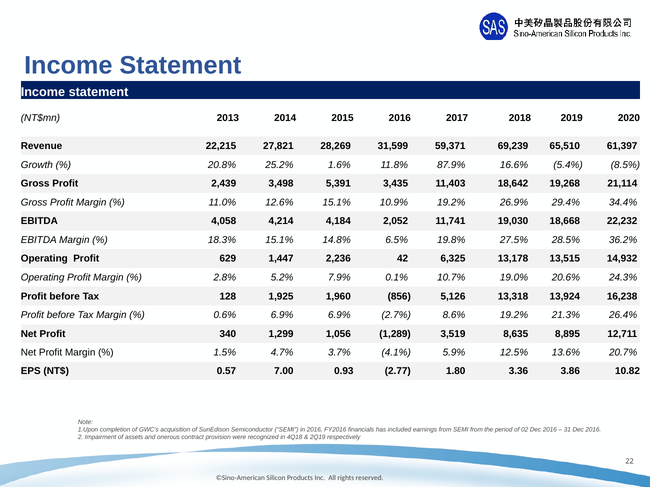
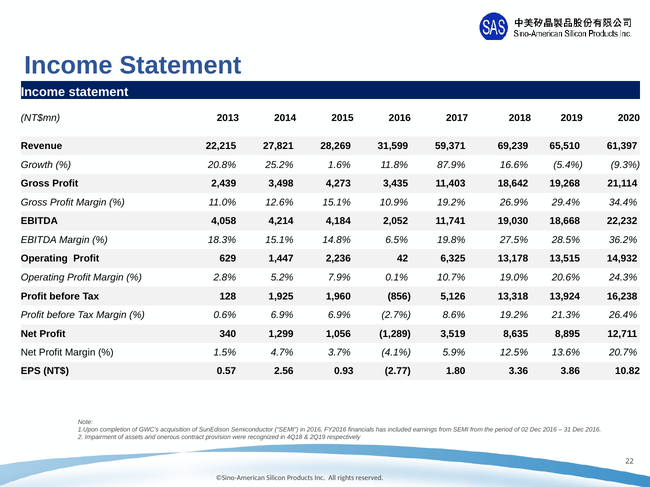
8.5%: 8.5% -> 9.3%
5,391: 5,391 -> 4,273
7.00: 7.00 -> 2.56
